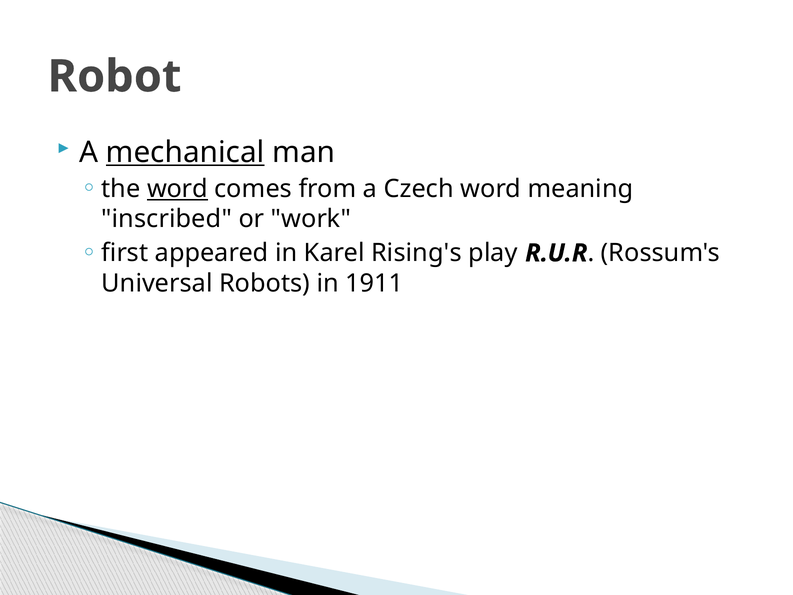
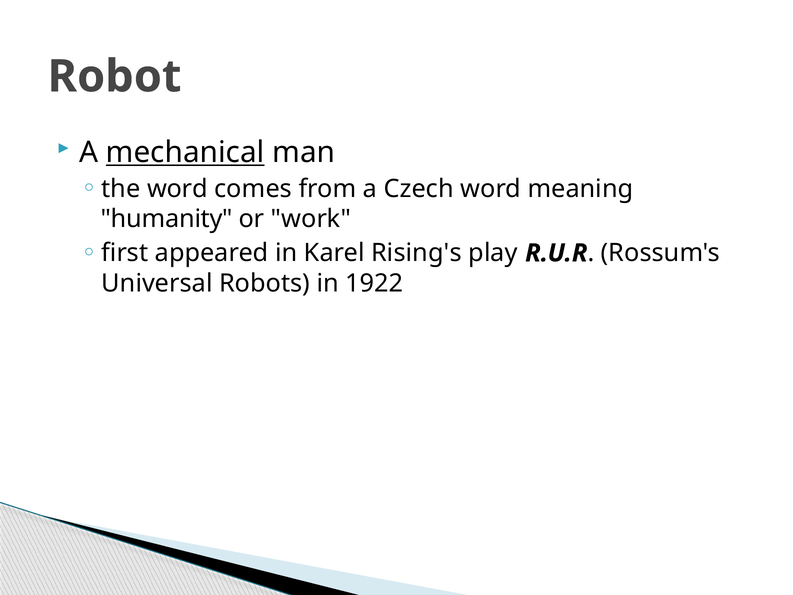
word at (177, 189) underline: present -> none
inscribed: inscribed -> humanity
1911: 1911 -> 1922
